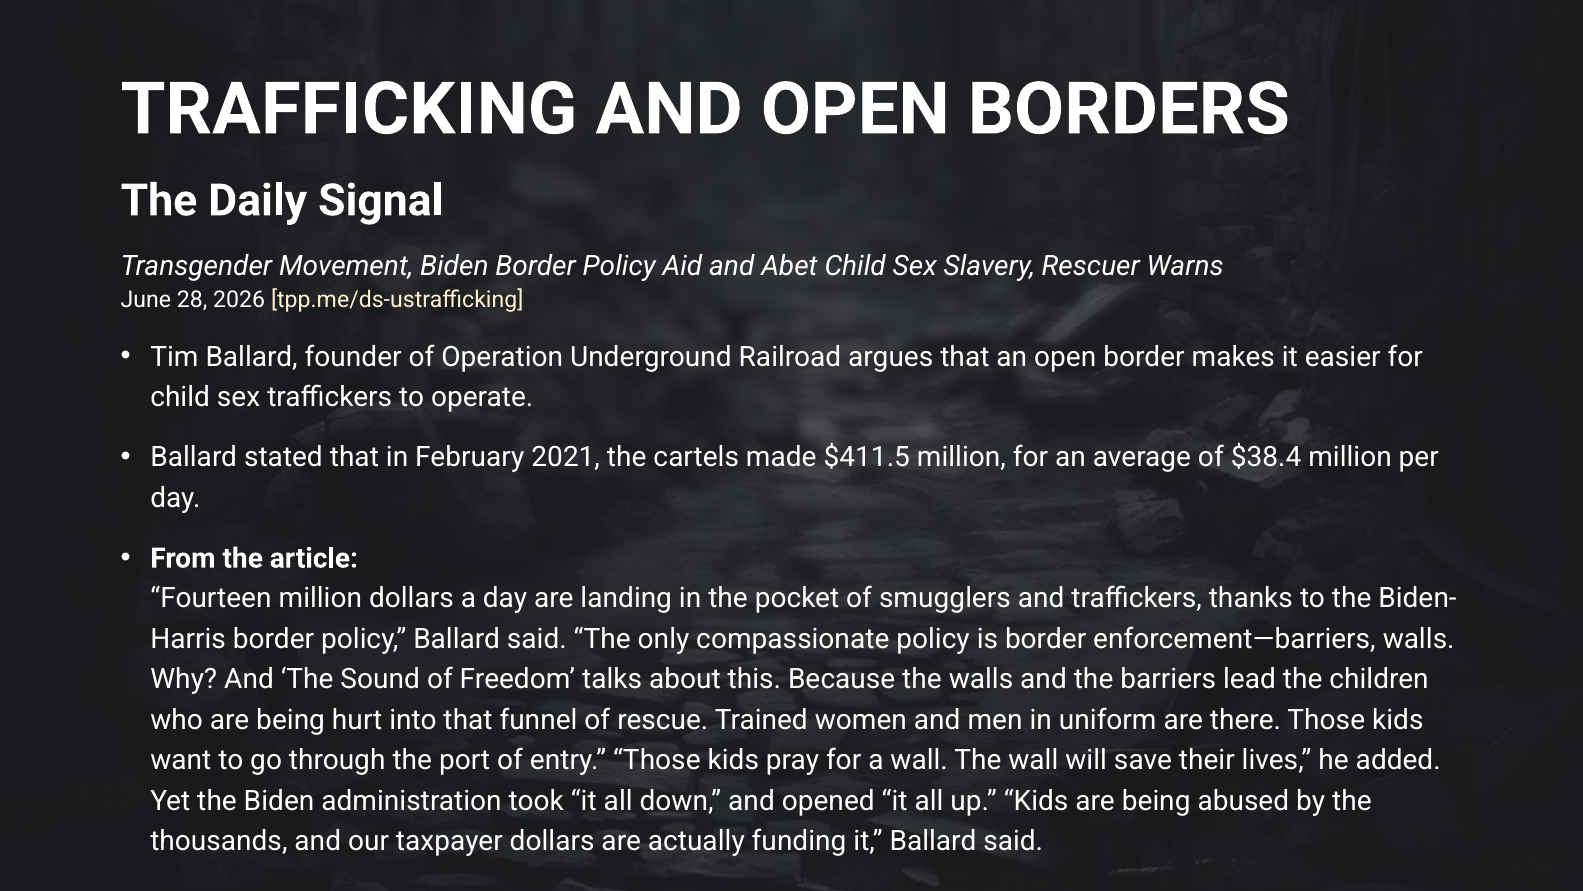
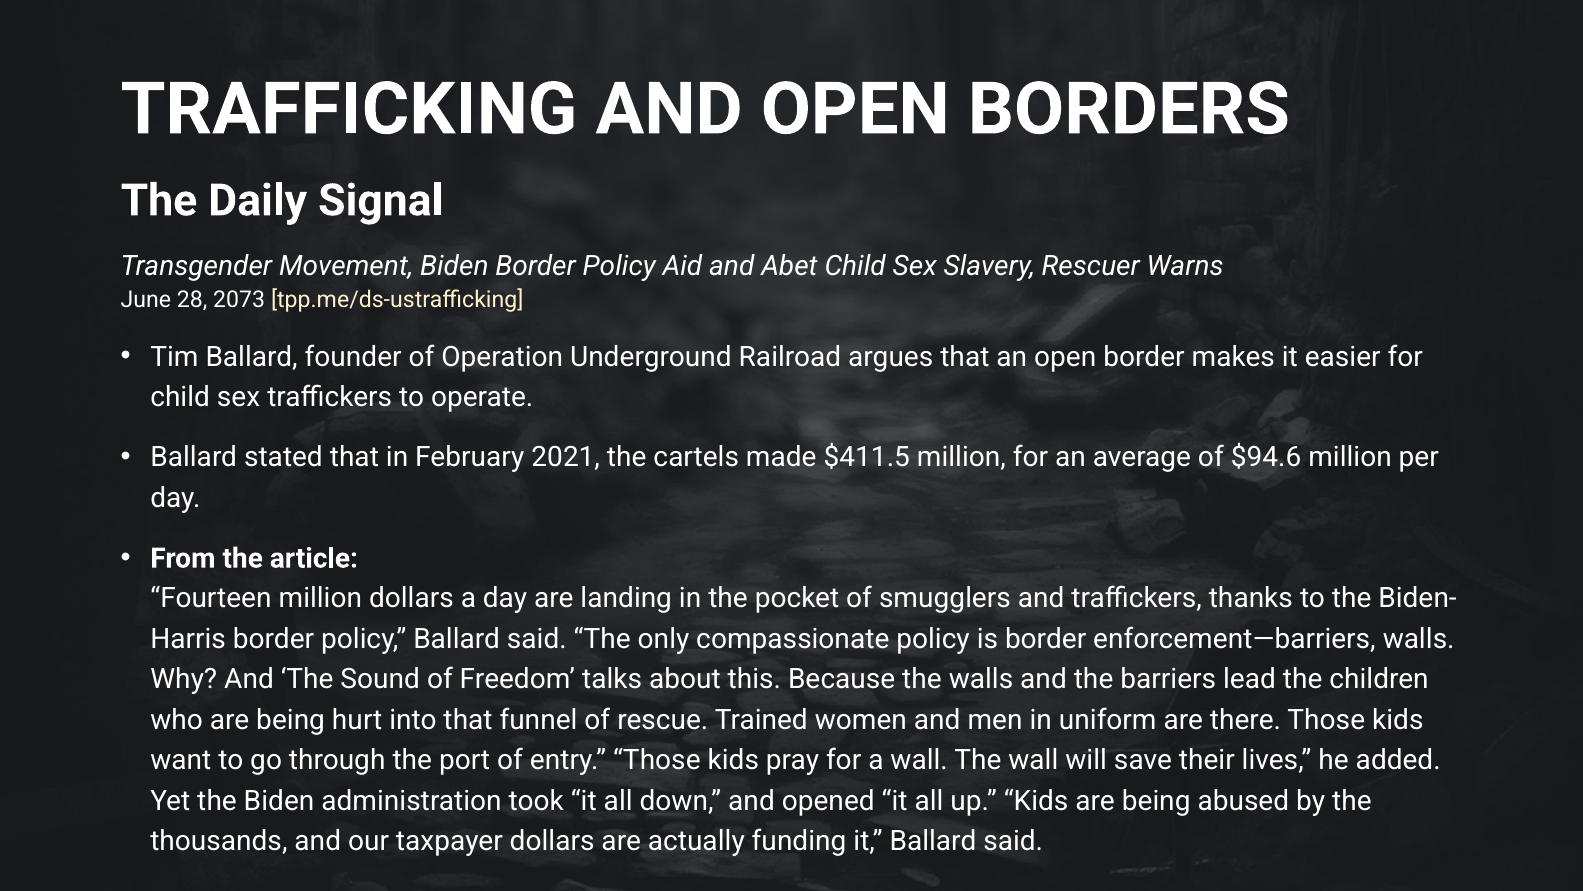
2026: 2026 -> 2073
$38.4: $38.4 -> $94.6
